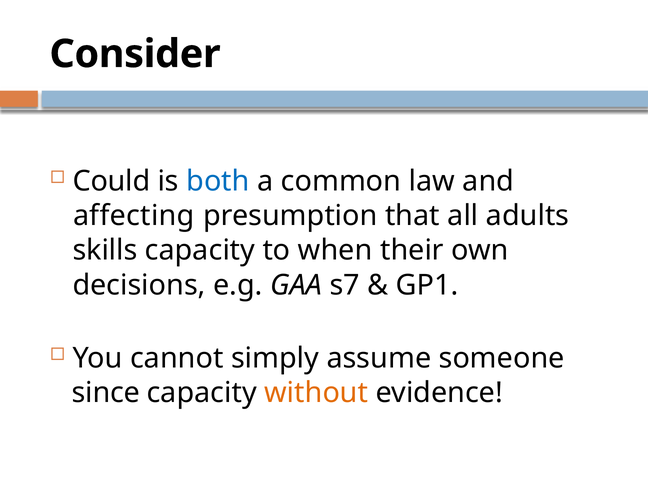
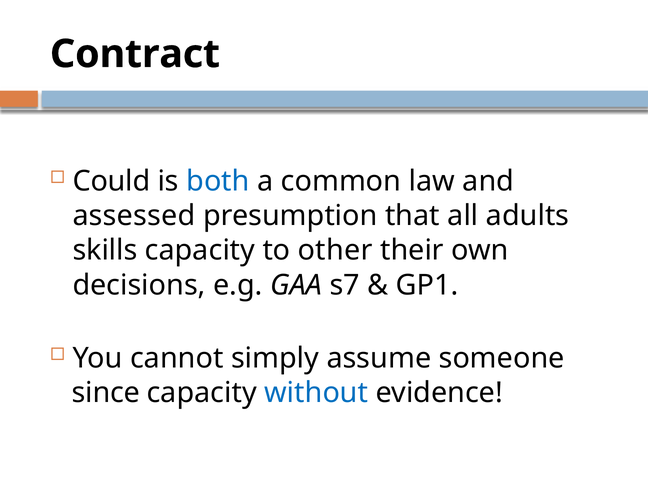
Consider: Consider -> Contract
affecting: affecting -> assessed
when: when -> other
without colour: orange -> blue
